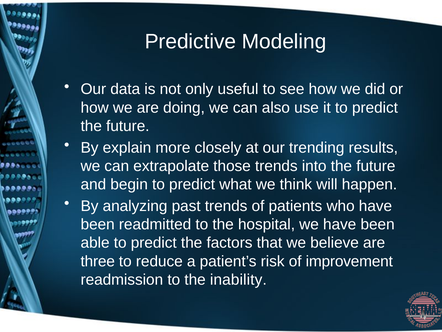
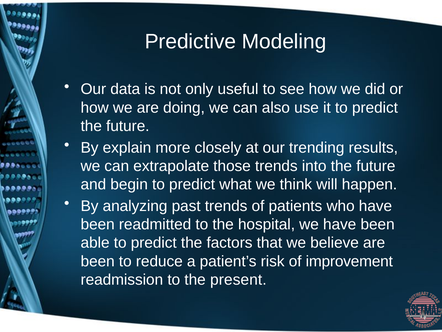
three at (98, 261): three -> been
inability: inability -> present
